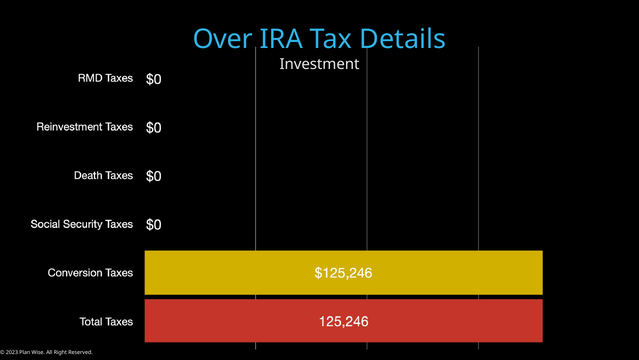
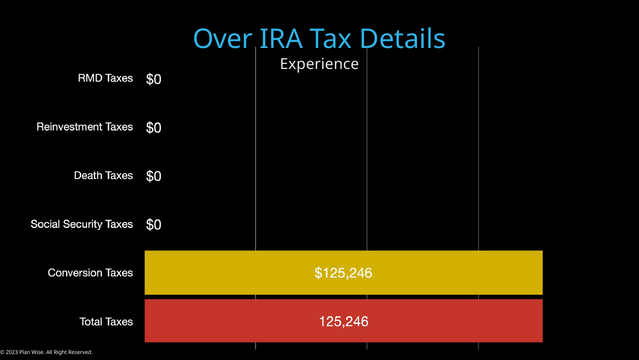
Investment: Investment -> Experience
